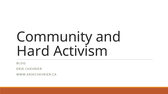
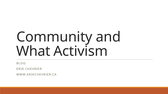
Hard: Hard -> What
